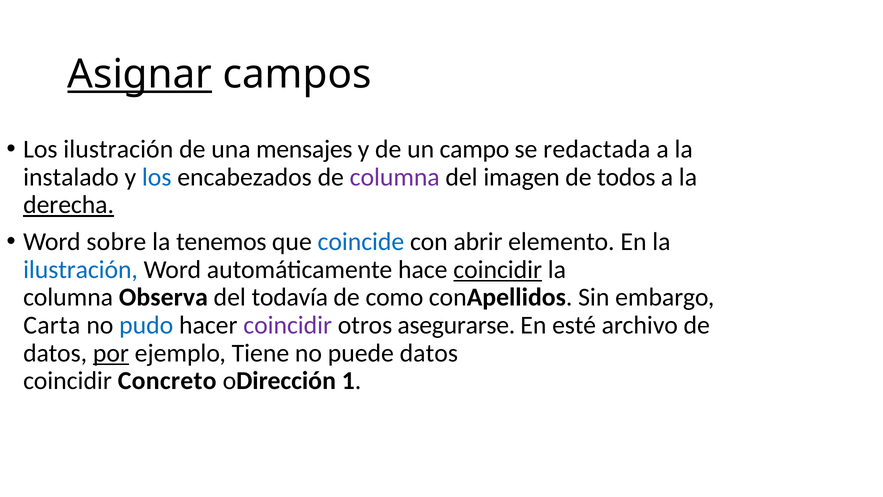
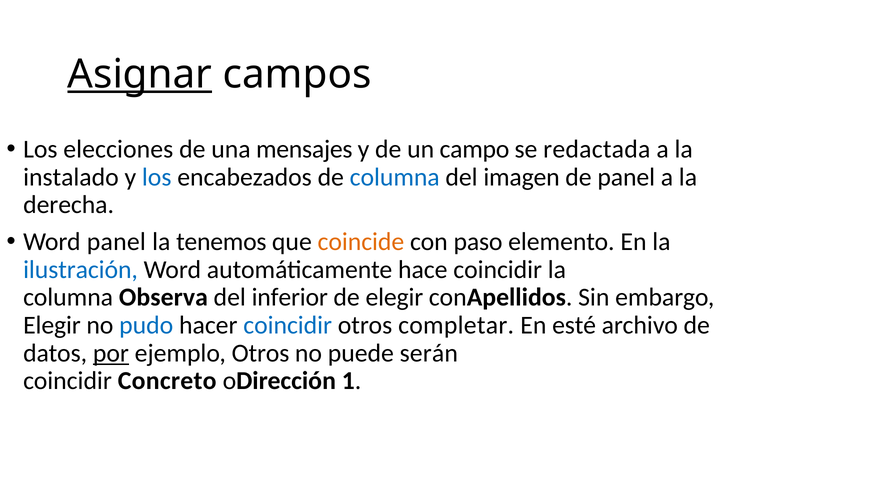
Los ilustración: ilustración -> elecciones
columna at (395, 177) colour: purple -> blue
de todos: todos -> panel
derecha underline: present -> none
Word sobre: sobre -> panel
coincide colour: blue -> orange
abrir: abrir -> paso
coincidir at (498, 270) underline: present -> none
todavía: todavía -> inferior
de como: como -> elegir
Carta at (52, 325): Carta -> Elegir
coincidir at (288, 325) colour: purple -> blue
asegurarse: asegurarse -> completar
ejemplo Tiene: Tiene -> Otros
puede datos: datos -> serán
